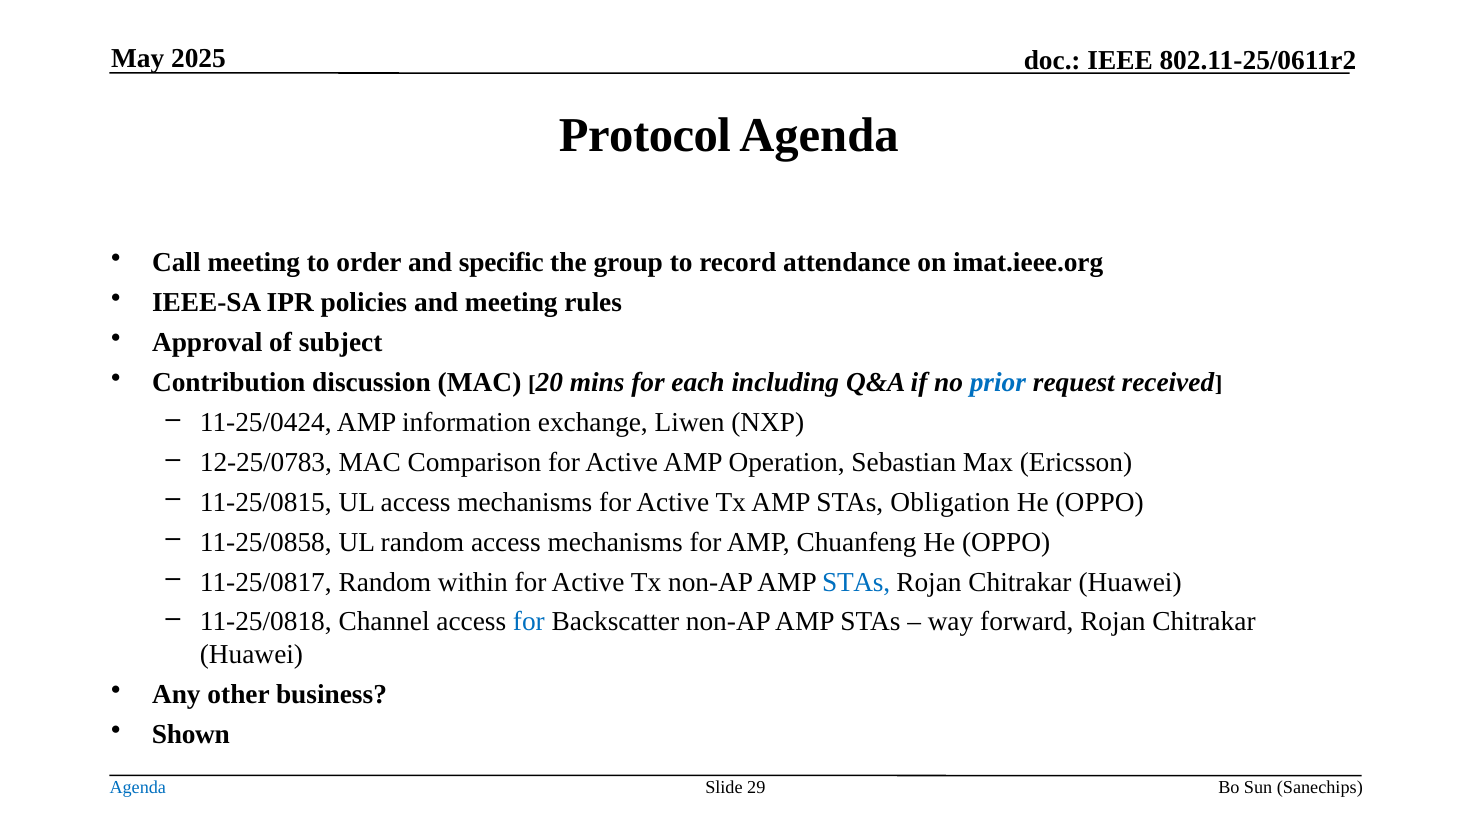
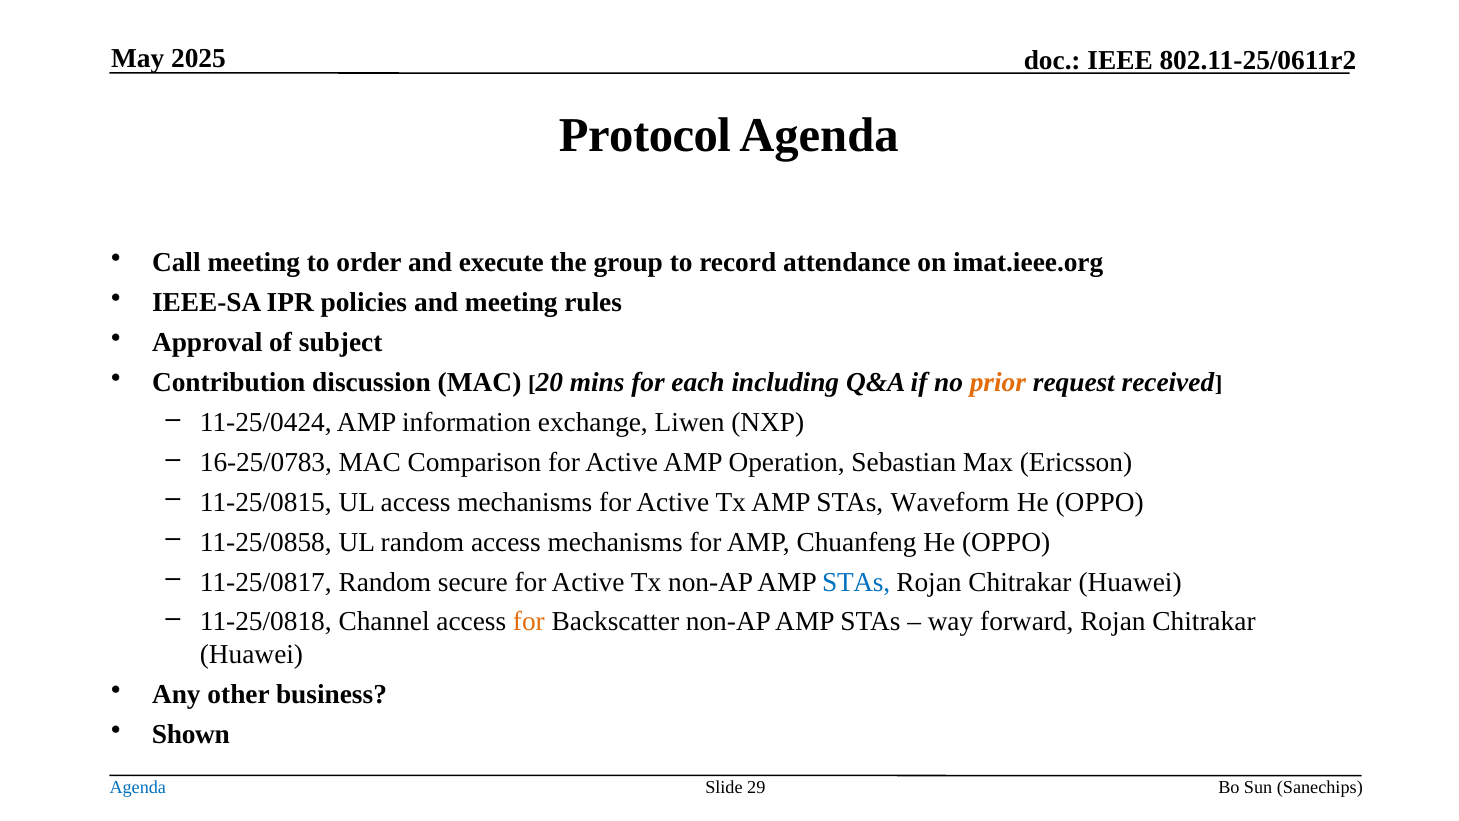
specific: specific -> execute
prior colour: blue -> orange
12-25/0783: 12-25/0783 -> 16-25/0783
Obligation: Obligation -> Waveform
within: within -> secure
for at (529, 622) colour: blue -> orange
